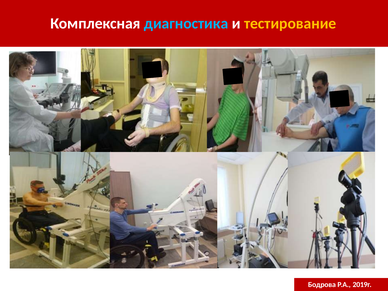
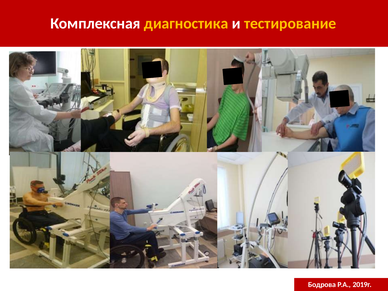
диагностика colour: light blue -> yellow
